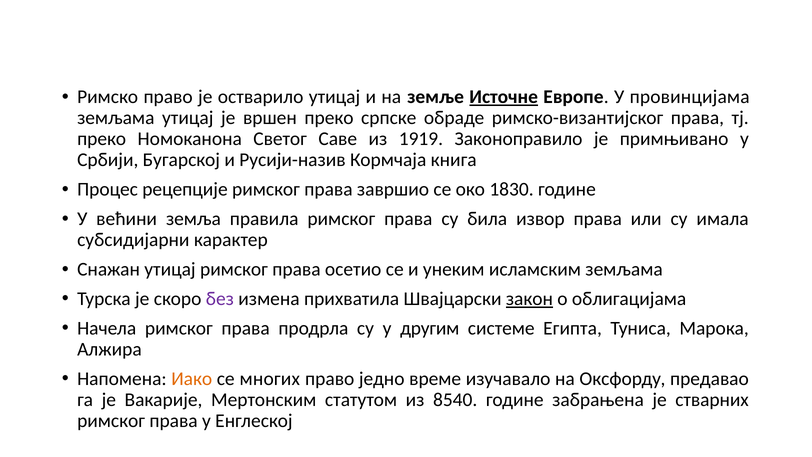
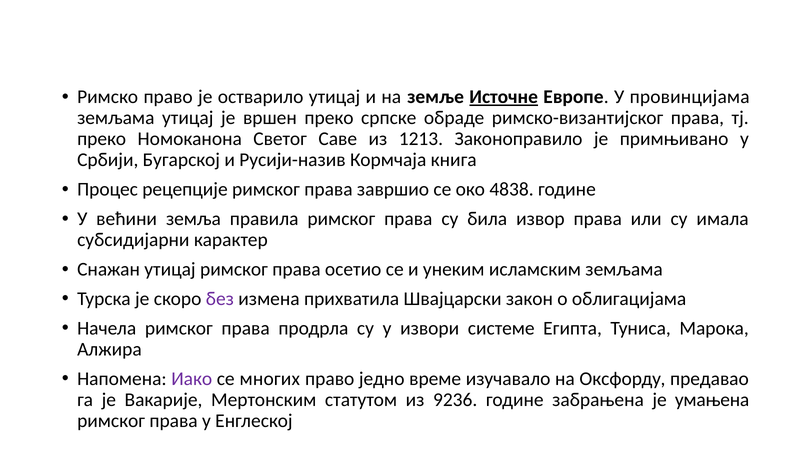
1919: 1919 -> 1213
1830: 1830 -> 4838
закон underline: present -> none
другим: другим -> извори
Иако colour: orange -> purple
8540: 8540 -> 9236
стварних: стварних -> умањена
